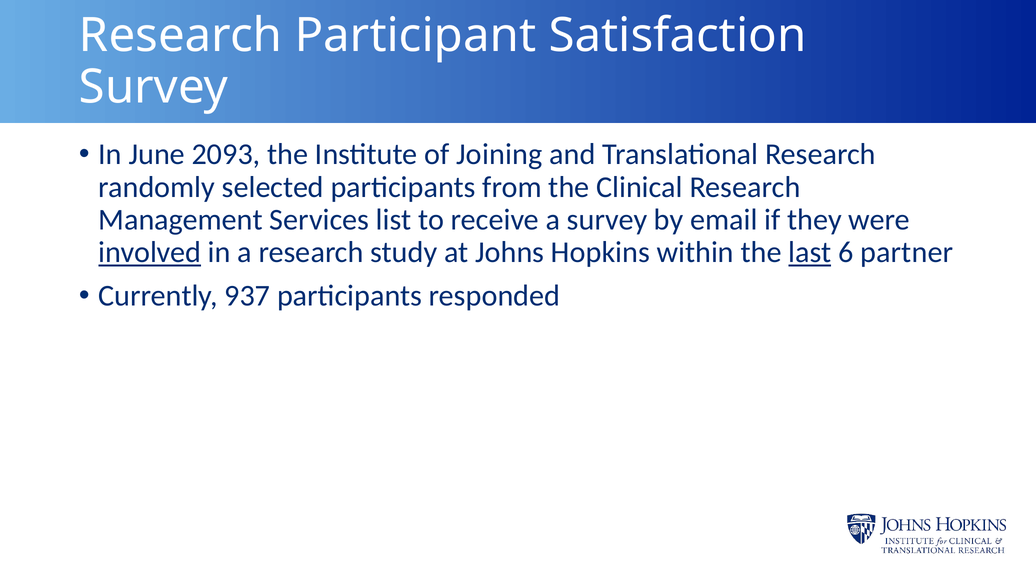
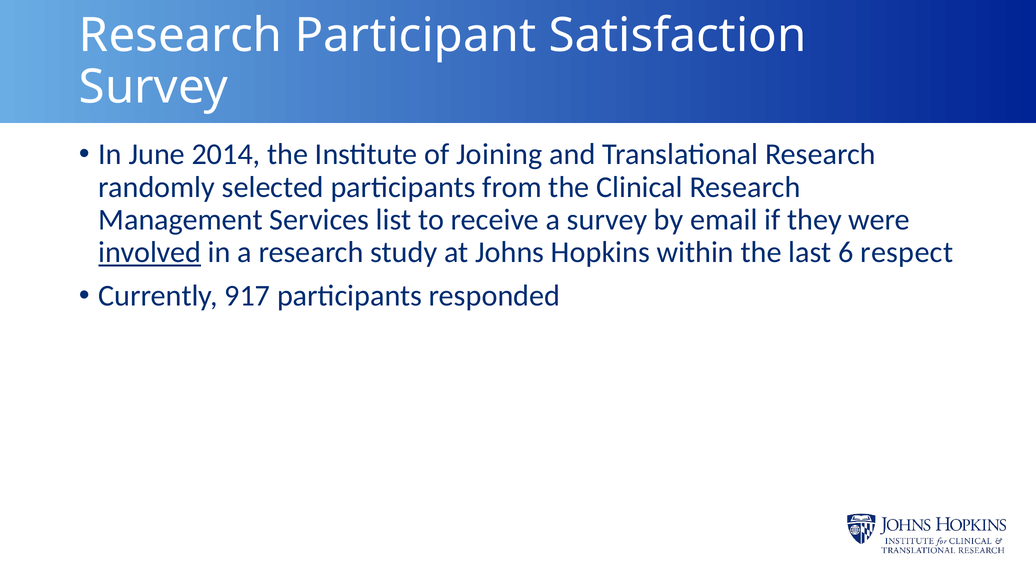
2093: 2093 -> 2014
last underline: present -> none
partner: partner -> respect
937: 937 -> 917
